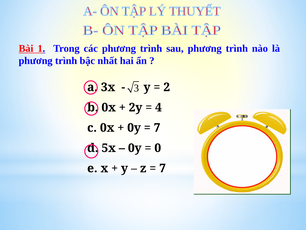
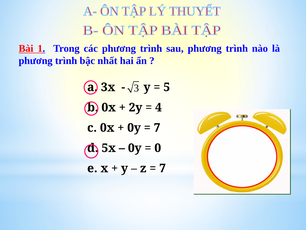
2: 2 -> 5
